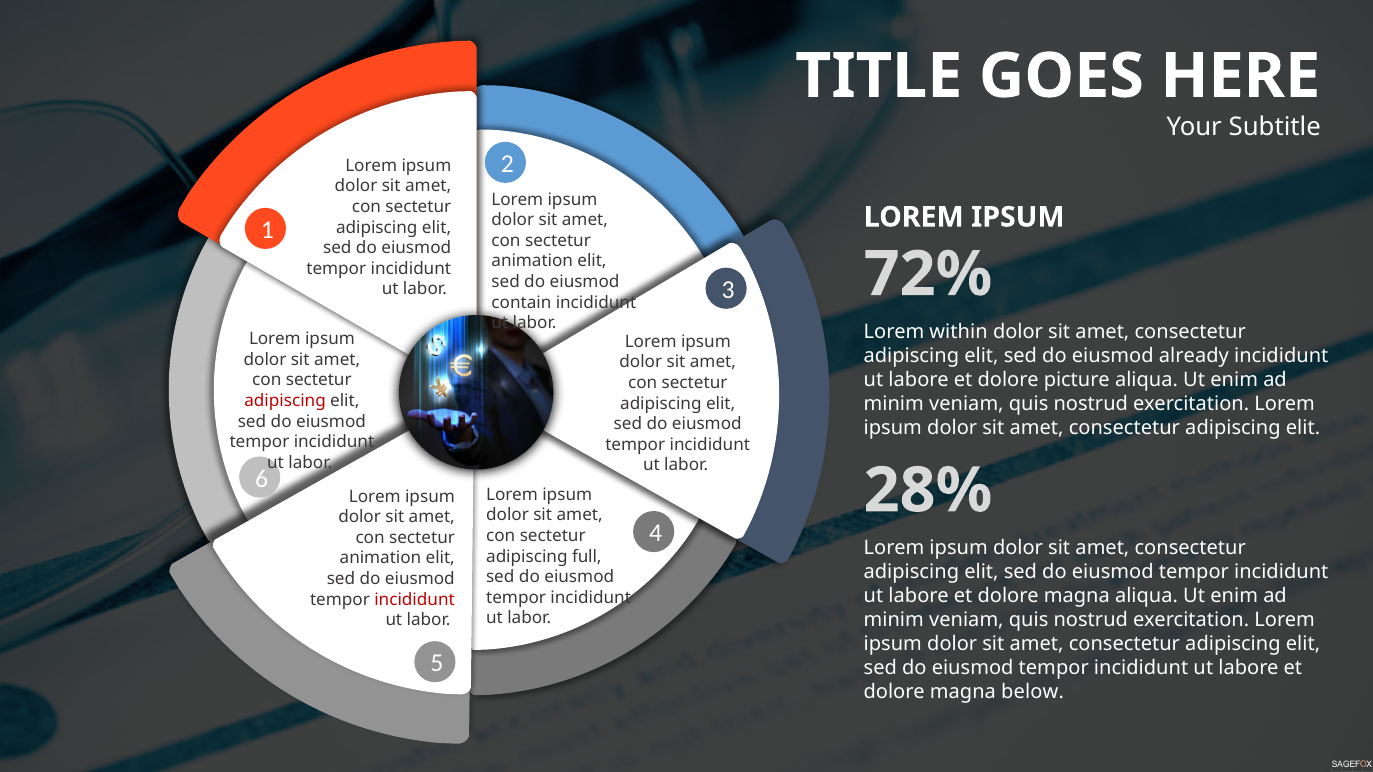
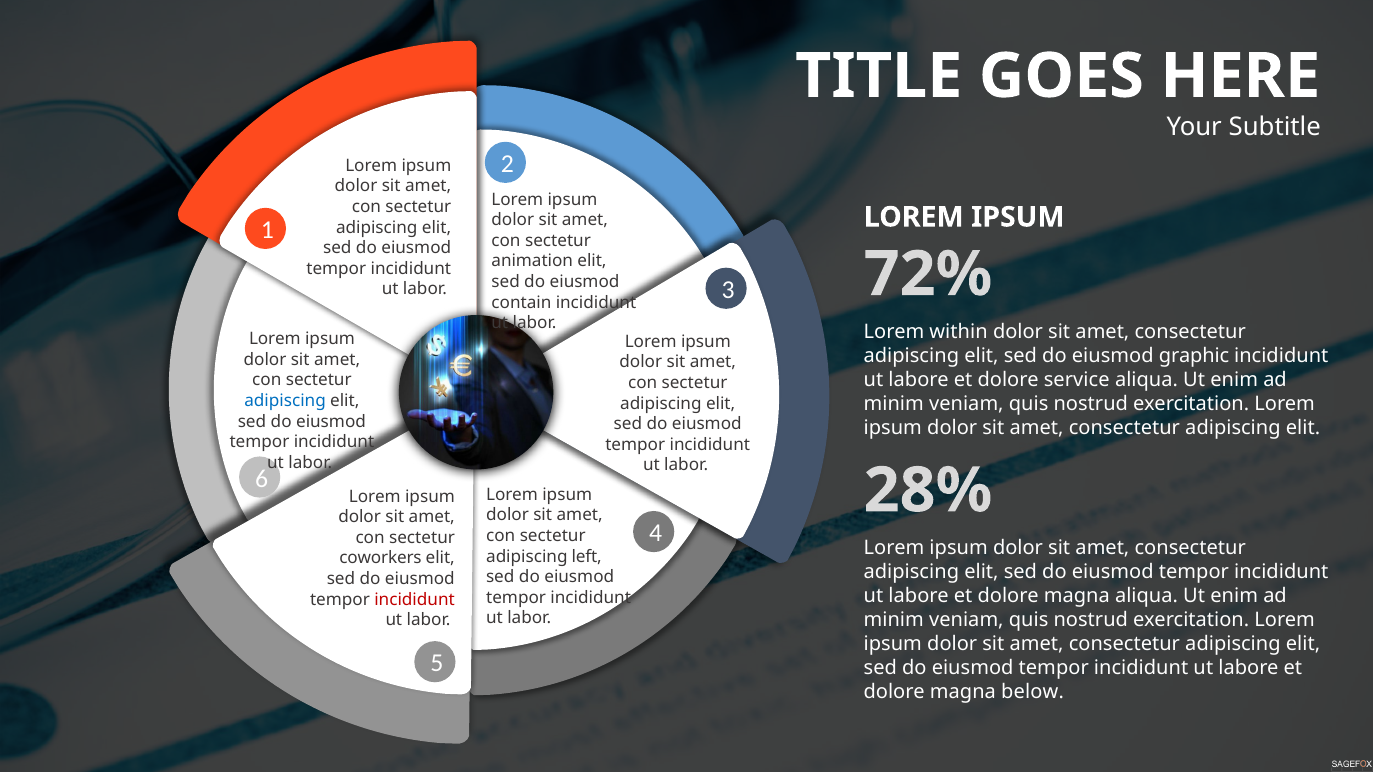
already: already -> graphic
picture: picture -> service
adipiscing at (285, 401) colour: red -> blue
full: full -> left
animation at (380, 558): animation -> coworkers
